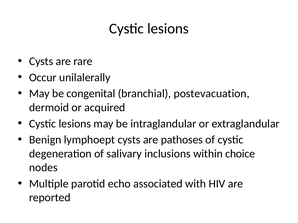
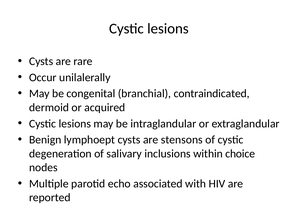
postevacuation: postevacuation -> contraindicated
pathoses: pathoses -> stensons
